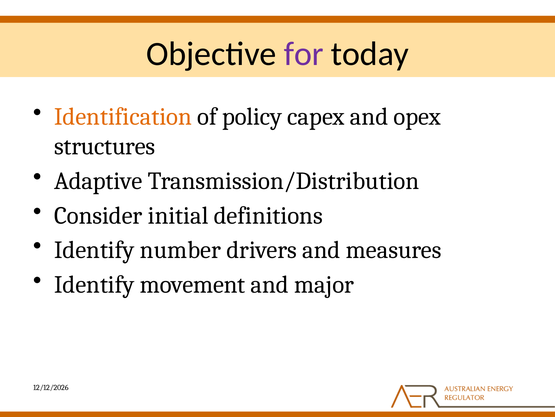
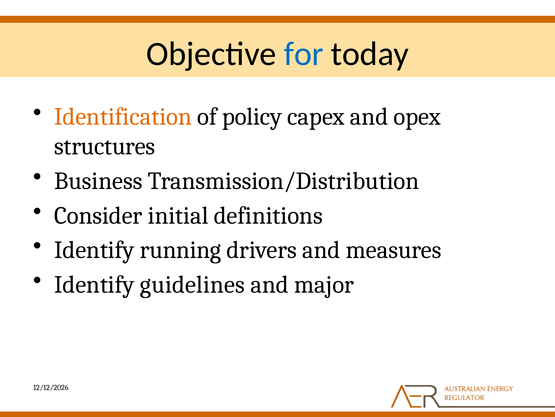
for colour: purple -> blue
Adaptive: Adaptive -> Business
number: number -> running
movement: movement -> guidelines
